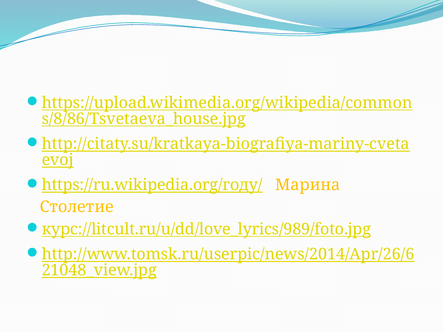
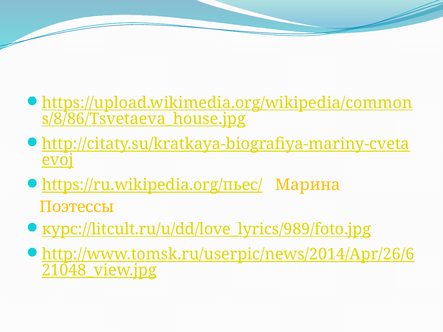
https://ru.wikipedia.org/году/: https://ru.wikipedia.org/году/ -> https://ru.wikipedia.org/пьес/
Столетие: Столетие -> Поэтессы
